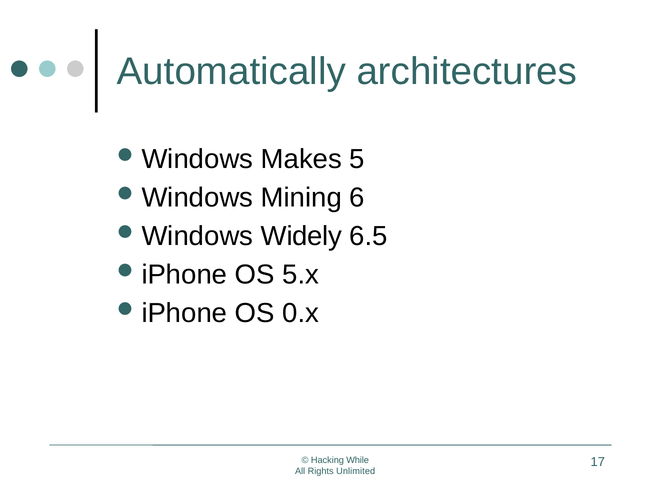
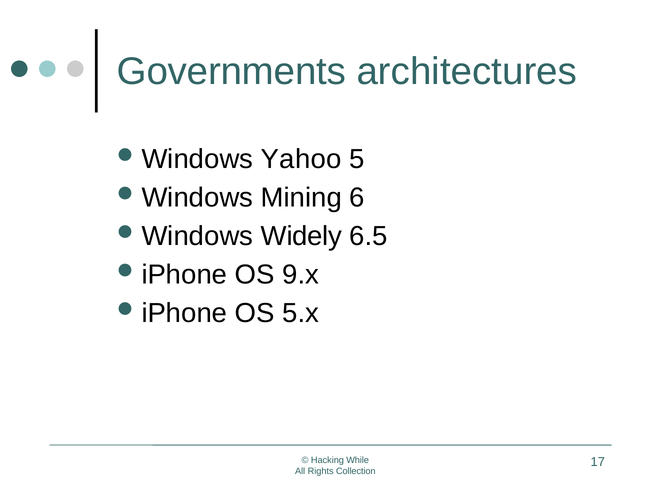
Automatically: Automatically -> Governments
Makes: Makes -> Yahoo
5.x: 5.x -> 9.x
0.x: 0.x -> 5.x
Unlimited: Unlimited -> Collection
